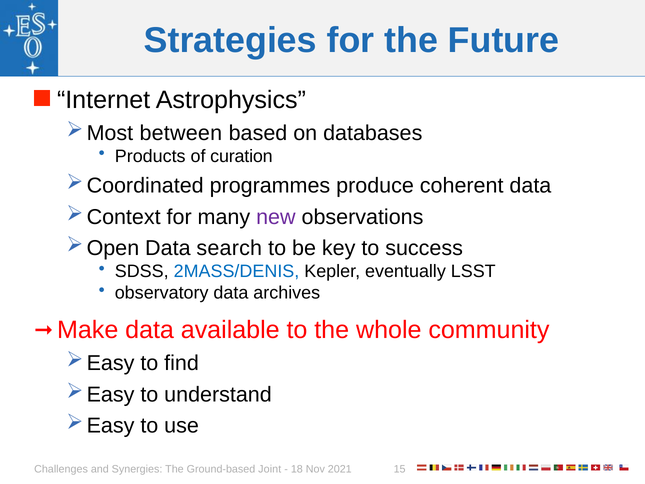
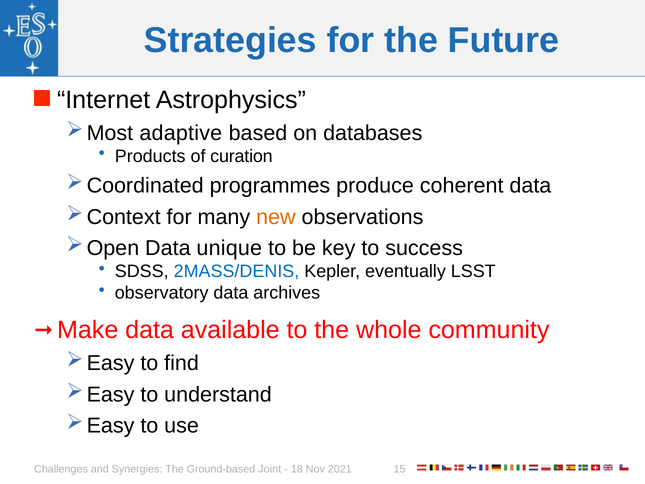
between: between -> adaptive
new colour: purple -> orange
search: search -> unique
